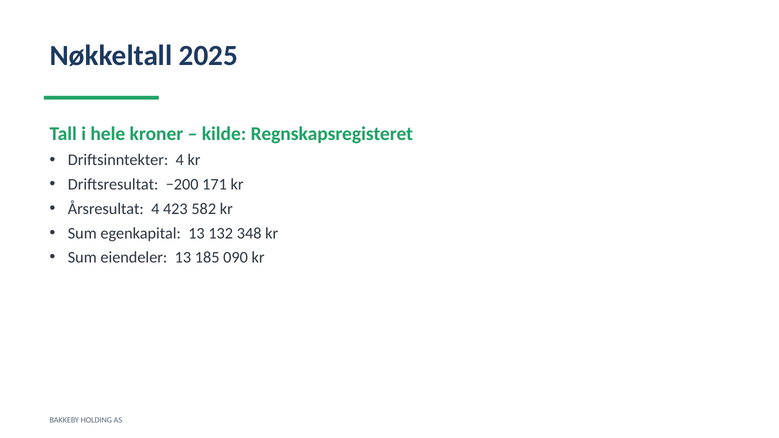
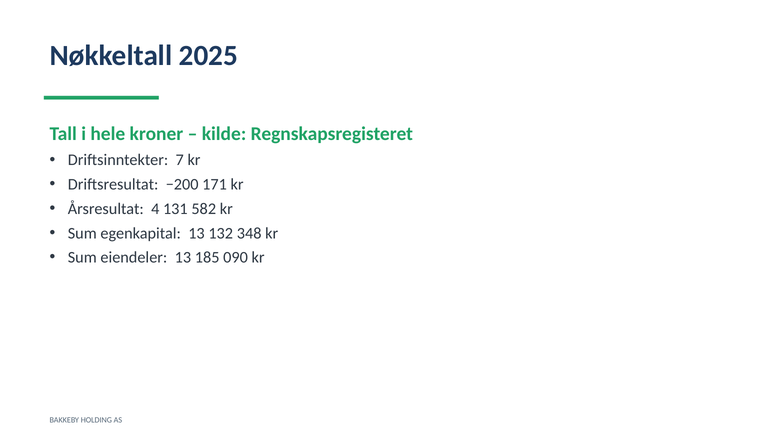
Driftsinntekter 4: 4 -> 7
423: 423 -> 131
